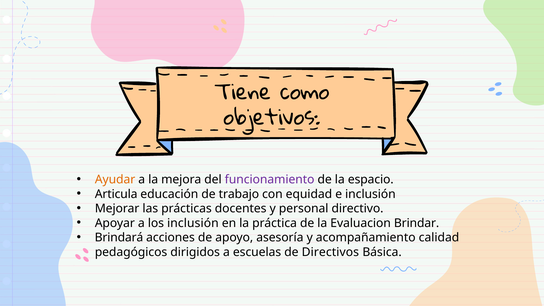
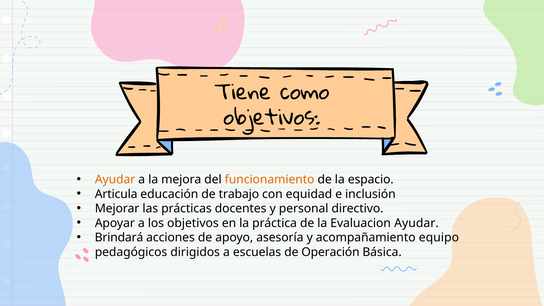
funcionamiento colour: purple -> orange
los inclusión: inclusión -> objetivos
Evaluacion Brindar: Brindar -> Ayudar
calidad: calidad -> equipo
Directivos: Directivos -> Operación
